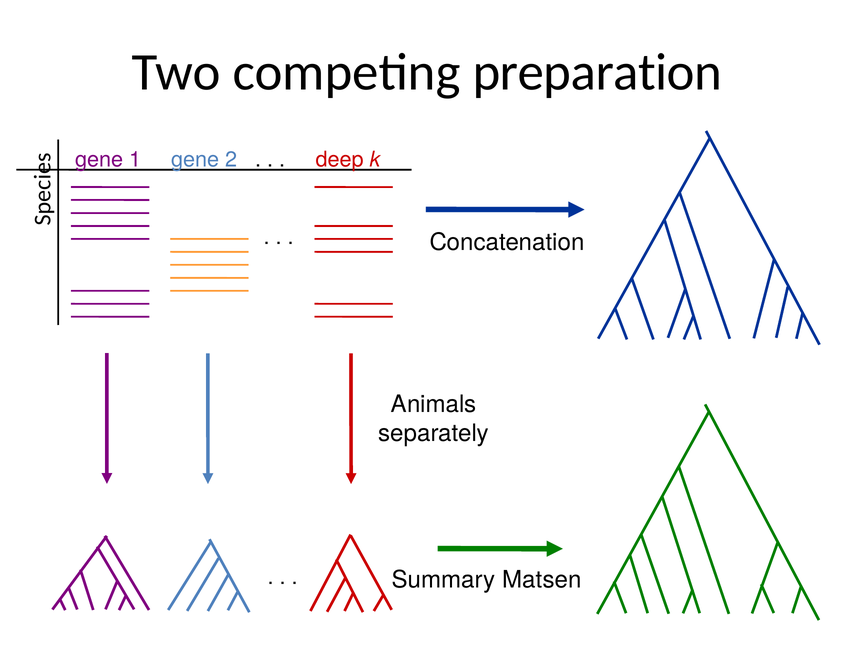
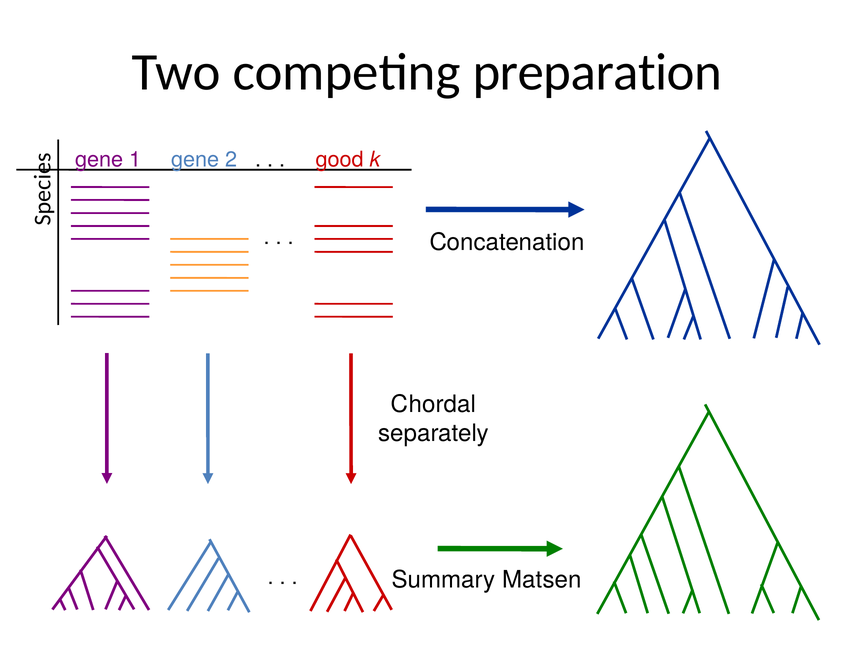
deep: deep -> good
Animals: Animals -> Chordal
